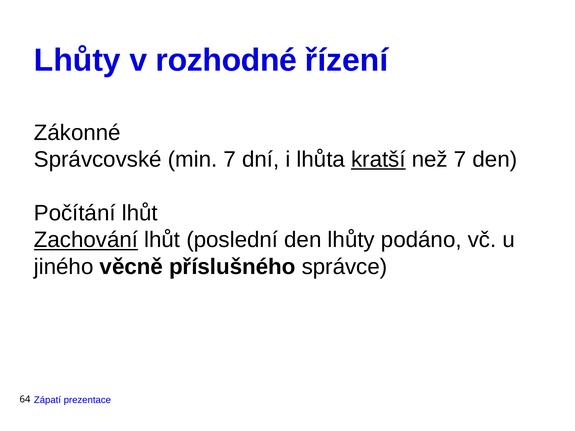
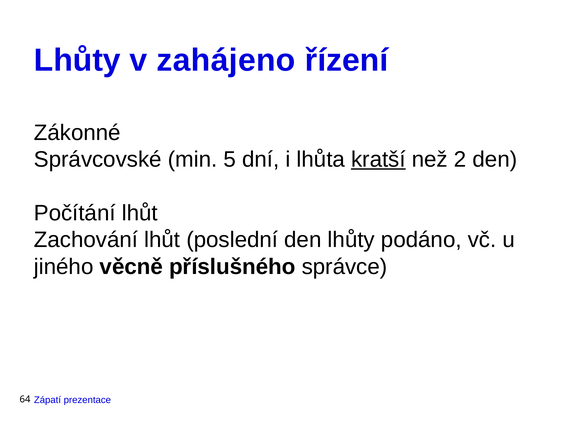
rozhodné: rozhodné -> zahájeno
min 7: 7 -> 5
než 7: 7 -> 2
Zachování underline: present -> none
